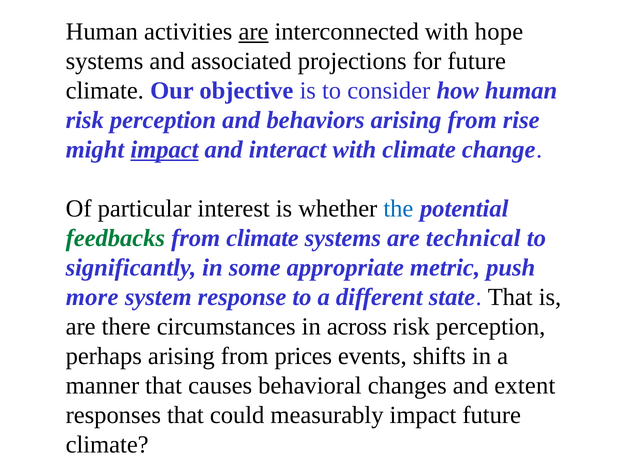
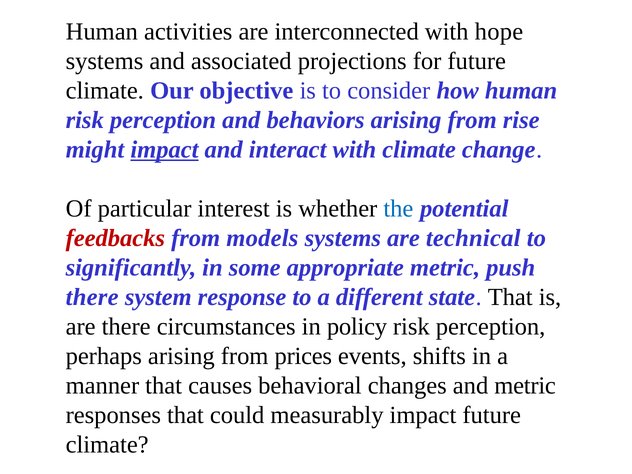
are at (253, 32) underline: present -> none
feedbacks colour: green -> red
from climate: climate -> models
more at (92, 297): more -> there
across: across -> policy
and extent: extent -> metric
